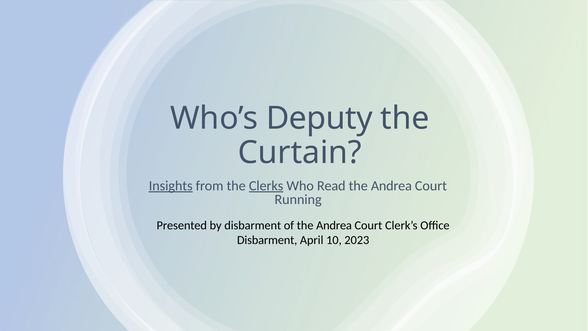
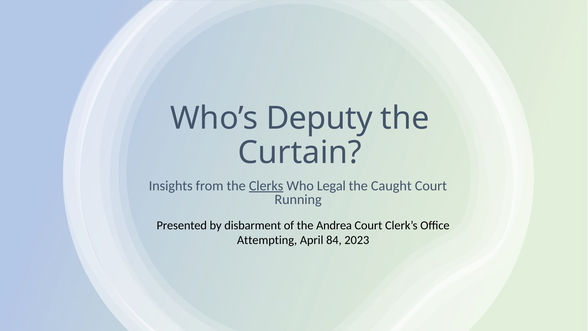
Insights underline: present -> none
Read: Read -> Legal
Andrea at (391, 186): Andrea -> Caught
Disbarment at (267, 240): Disbarment -> Attempting
10: 10 -> 84
